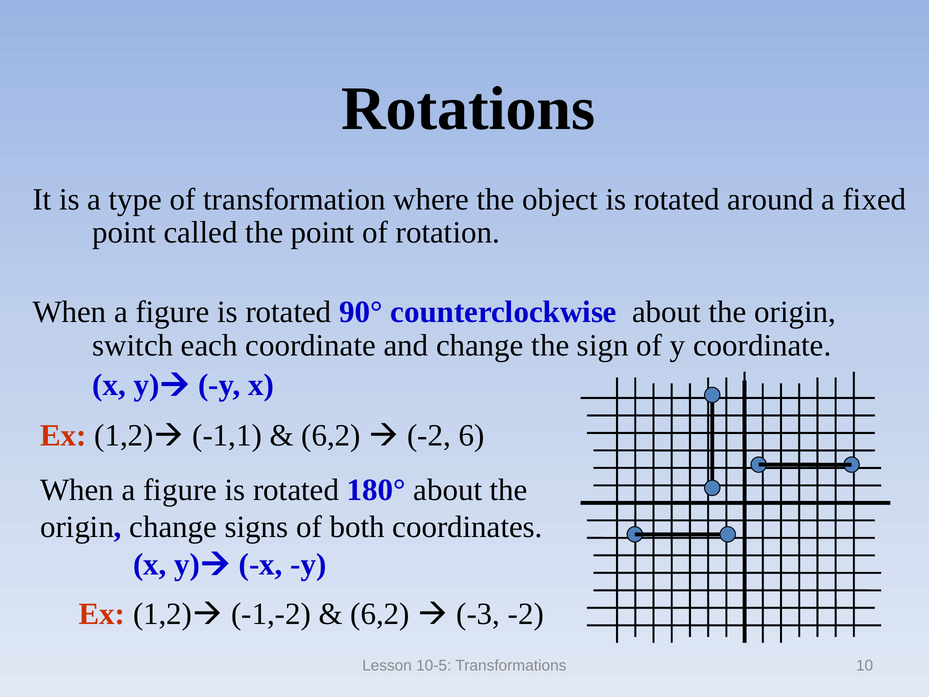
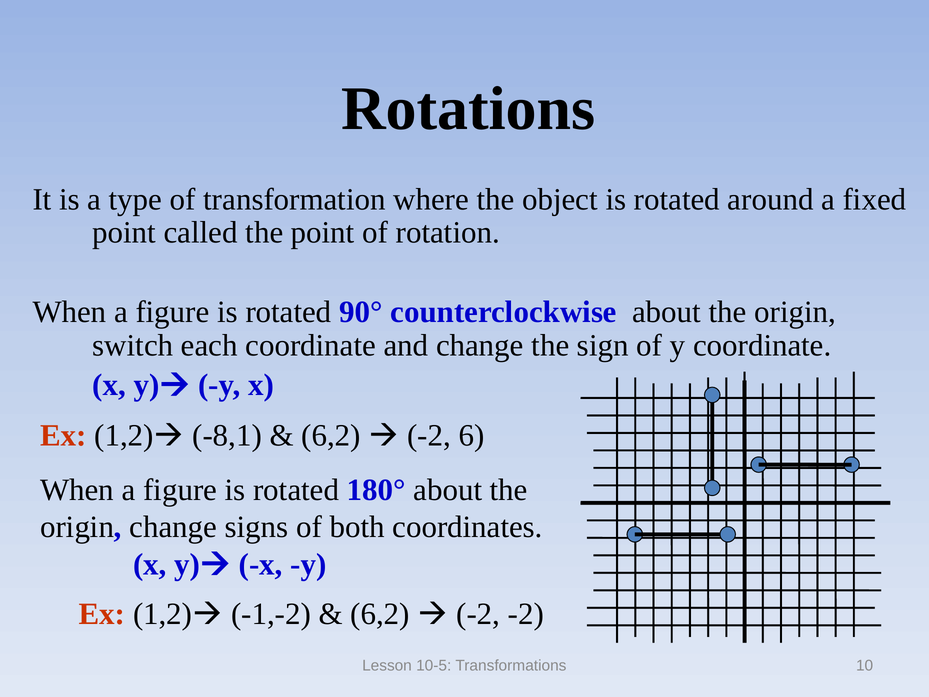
-1,1: -1,1 -> -8,1
-3 at (478, 614): -3 -> -2
